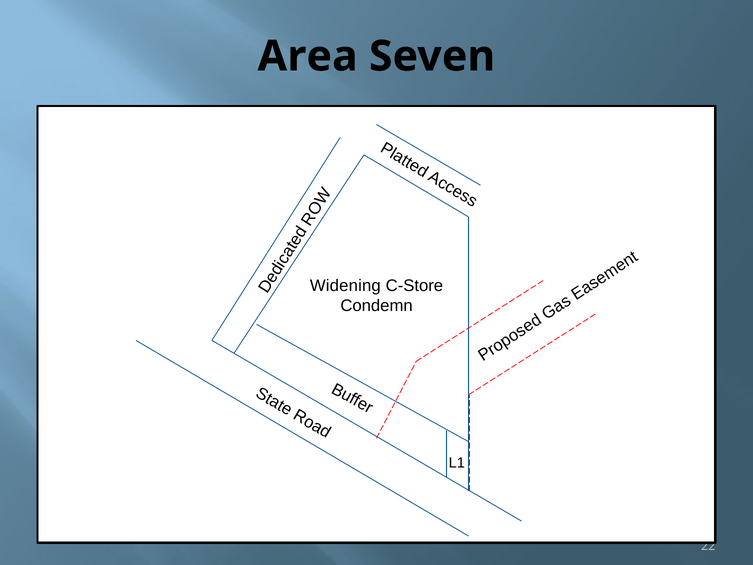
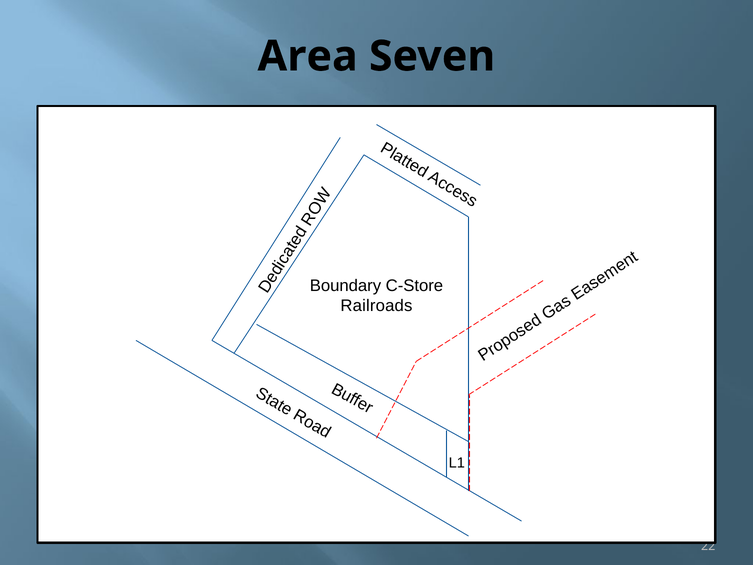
Widening: Widening -> Boundary
Condemn: Condemn -> Railroads
